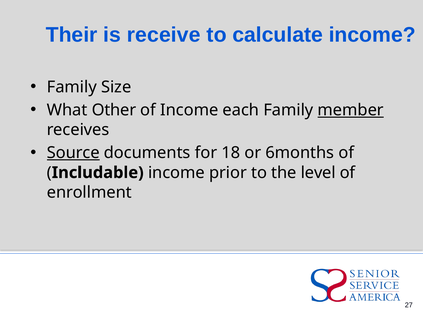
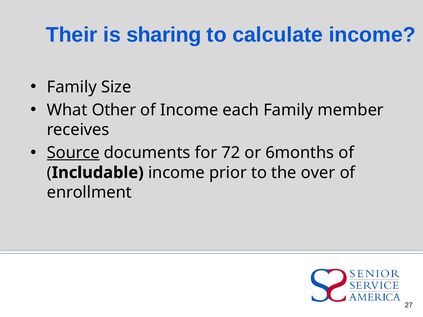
receive: receive -> sharing
member underline: present -> none
18: 18 -> 72
level: level -> over
